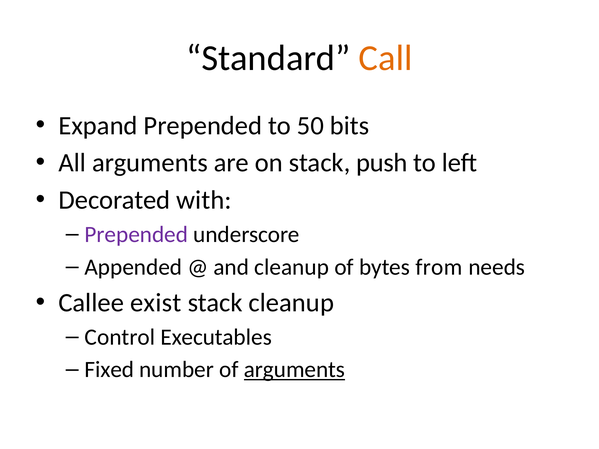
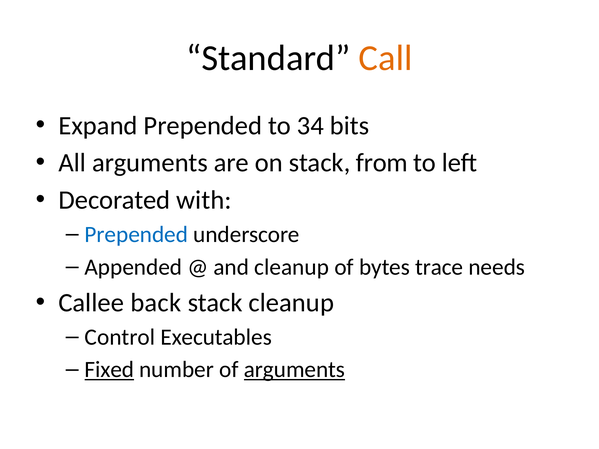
50: 50 -> 34
push: push -> from
Prepended at (136, 235) colour: purple -> blue
from: from -> trace
exist: exist -> back
Fixed underline: none -> present
